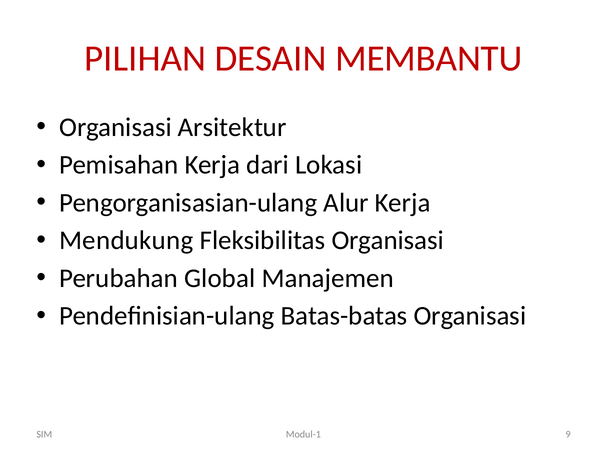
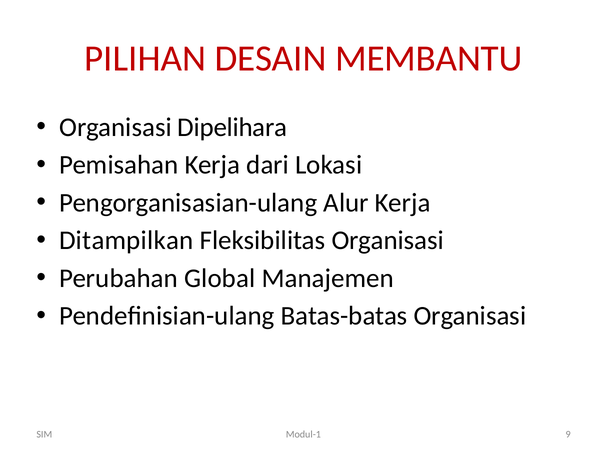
Arsitektur: Arsitektur -> Dipelihara
Mendukung: Mendukung -> Ditampilkan
